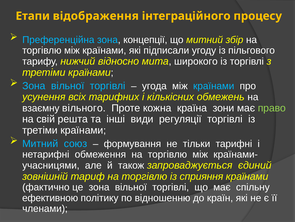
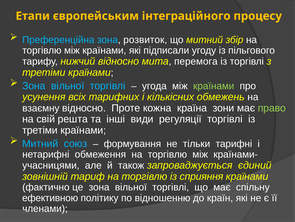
відображення: відображення -> європейським
концепції: концепції -> розвиток
широкого: широкого -> перемога
країнами at (214, 86) colour: light blue -> light green
взаємну вільного: вільного -> відносно
